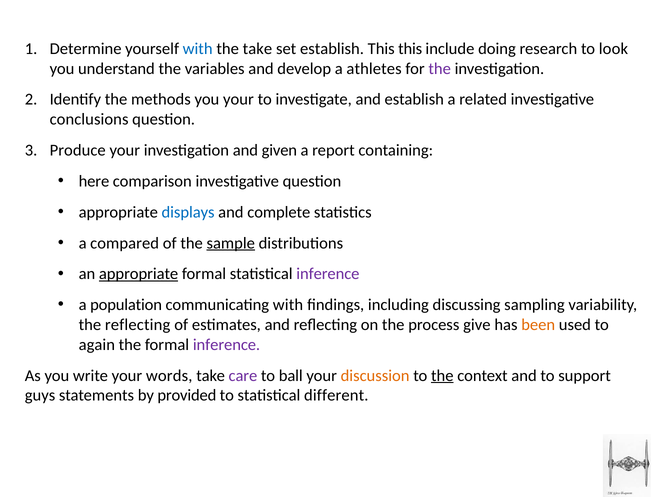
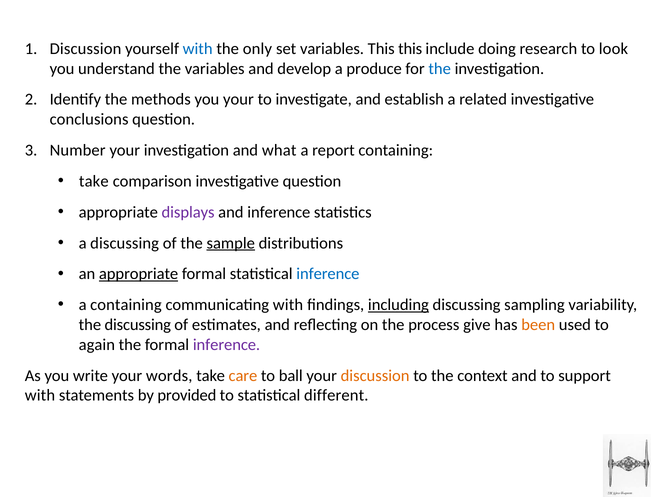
Determine at (86, 49): Determine -> Discussion
the take: take -> only
set establish: establish -> variables
athletes: athletes -> produce
the at (440, 69) colour: purple -> blue
Produce: Produce -> Number
given: given -> what
here at (94, 181): here -> take
displays colour: blue -> purple
and complete: complete -> inference
a compared: compared -> discussing
inference at (328, 274) colour: purple -> blue
a population: population -> containing
including underline: none -> present
the reflecting: reflecting -> discussing
care colour: purple -> orange
the at (442, 376) underline: present -> none
guys at (40, 396): guys -> with
